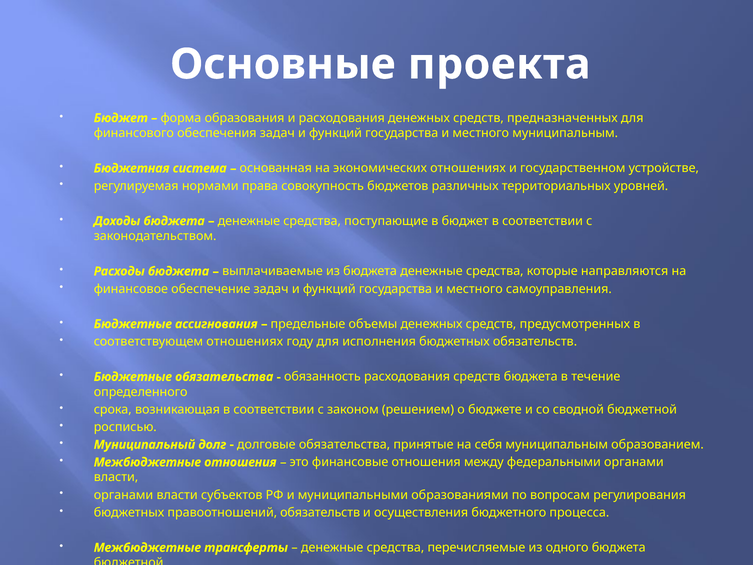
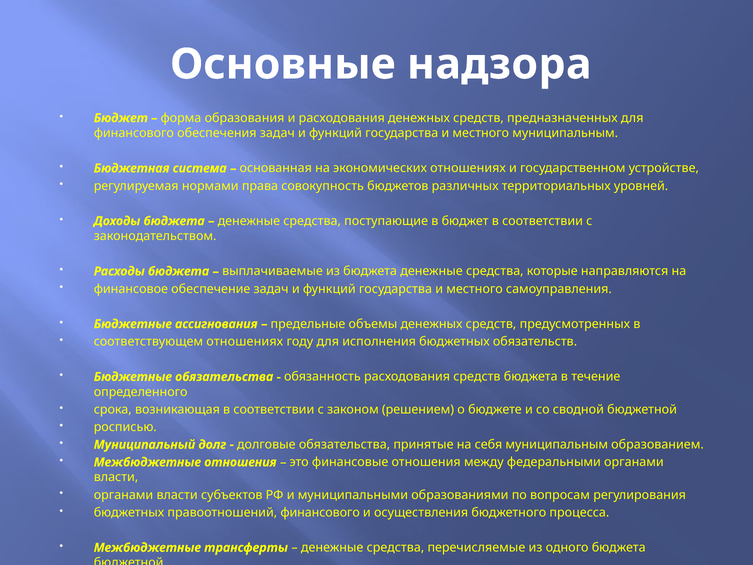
проекта: проекта -> надзора
правоотношений обязательств: обязательств -> финансового
